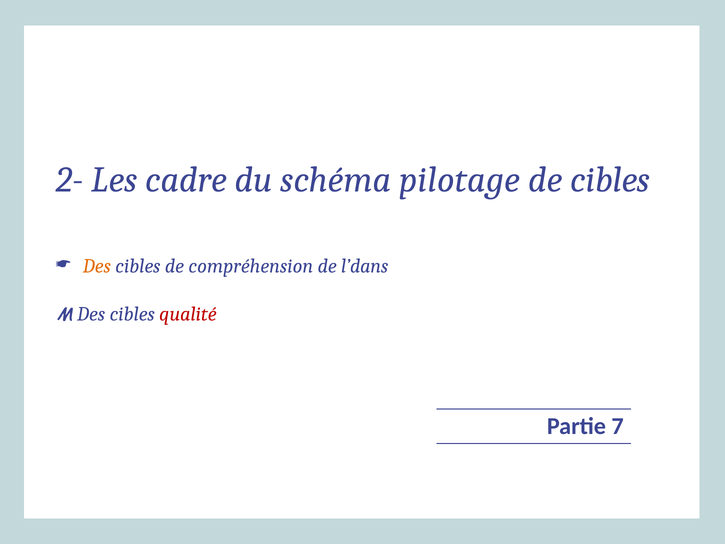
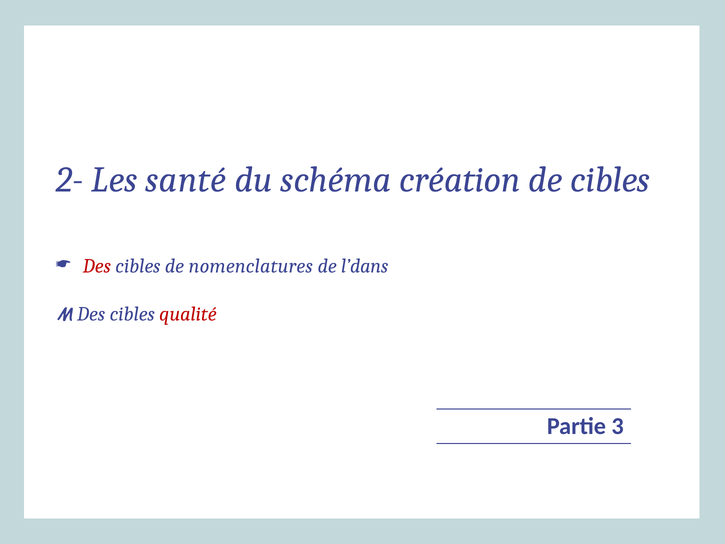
cadre: cadre -> santé
pilotage: pilotage -> création
Des at (97, 266) colour: orange -> red
compréhension: compréhension -> nomenclatures
7: 7 -> 3
